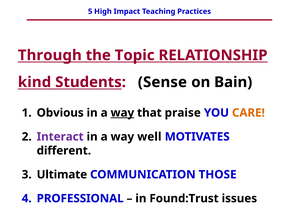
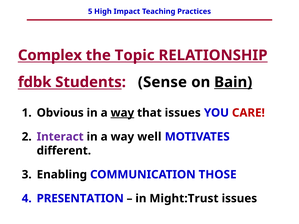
Through: Through -> Complex
kind: kind -> fdbk
Bain underline: none -> present
that praise: praise -> issues
CARE colour: orange -> red
Ultimate: Ultimate -> Enabling
PROFESSIONAL: PROFESSIONAL -> PRESENTATION
Found:Trust: Found:Trust -> Might:Trust
